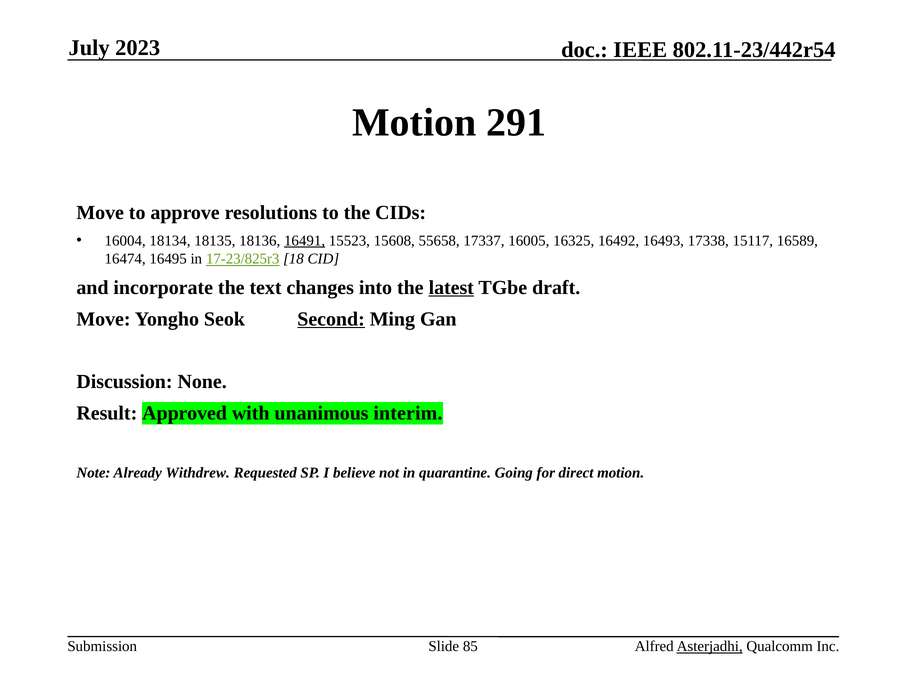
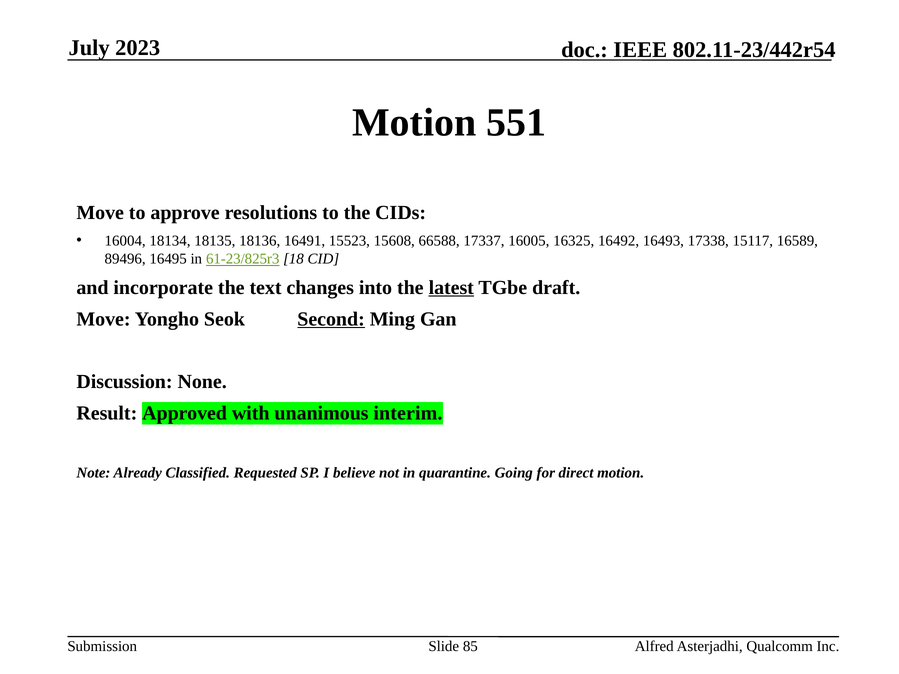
291: 291 -> 551
16491 underline: present -> none
55658: 55658 -> 66588
16474: 16474 -> 89496
17-23/825r3: 17-23/825r3 -> 61-23/825r3
Withdrew: Withdrew -> Classified
Asterjadhi underline: present -> none
